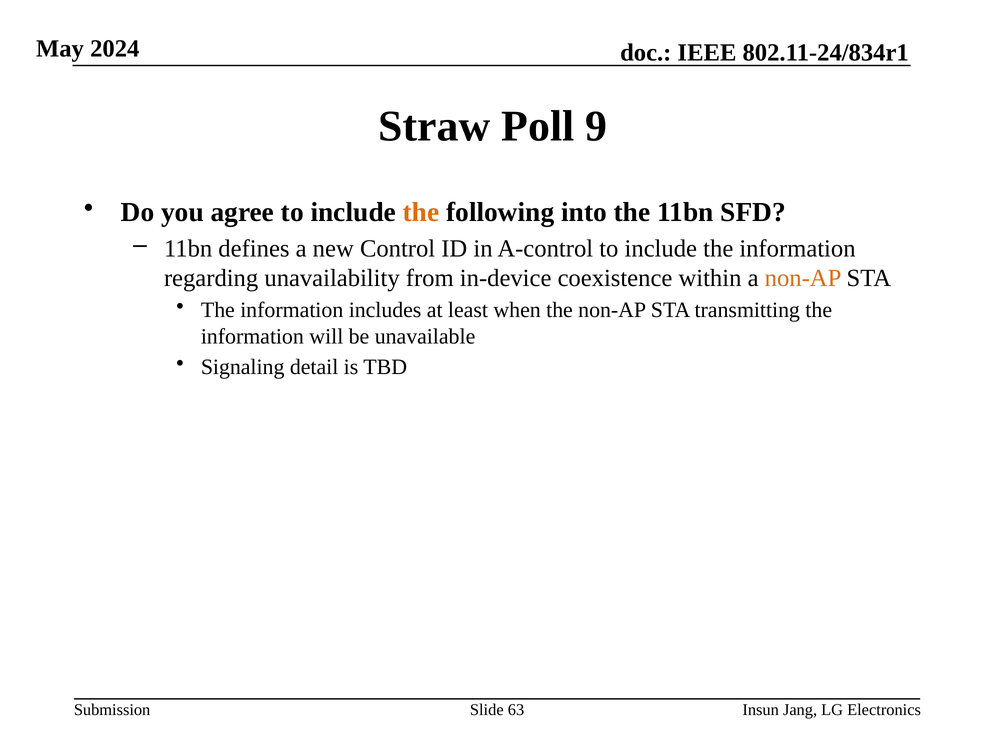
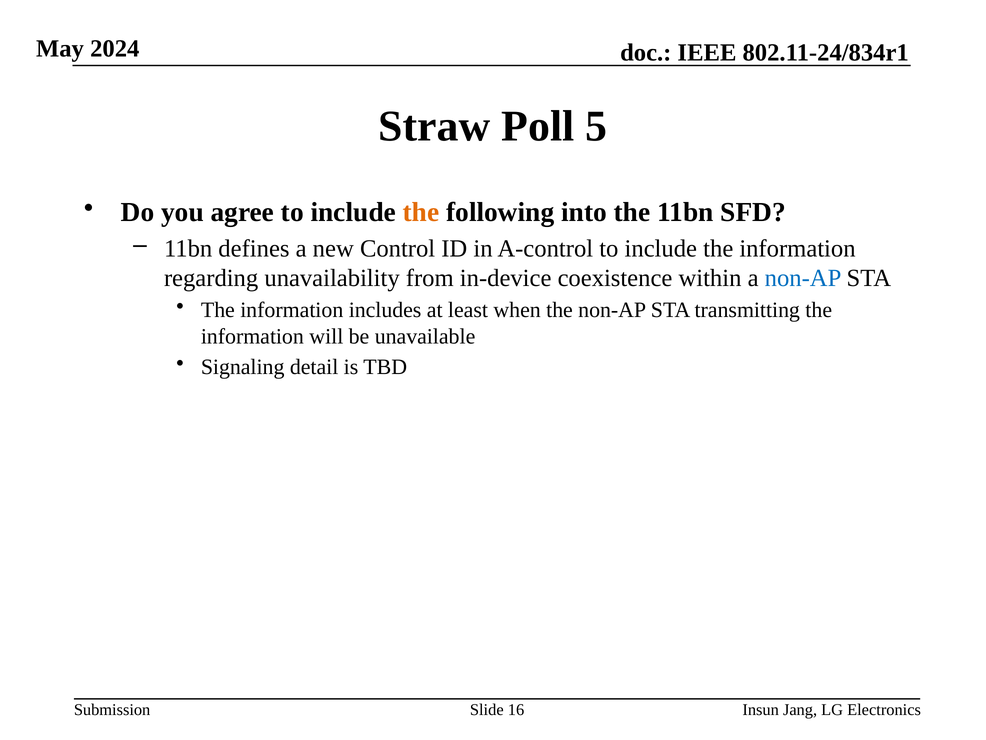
9: 9 -> 5
non-AP at (803, 278) colour: orange -> blue
63: 63 -> 16
